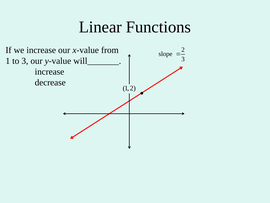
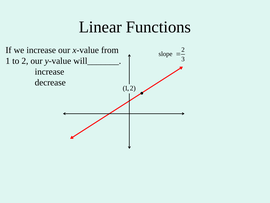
to 3: 3 -> 2
